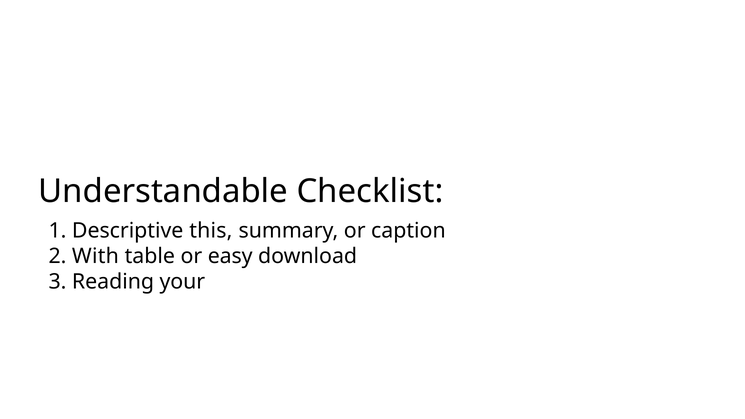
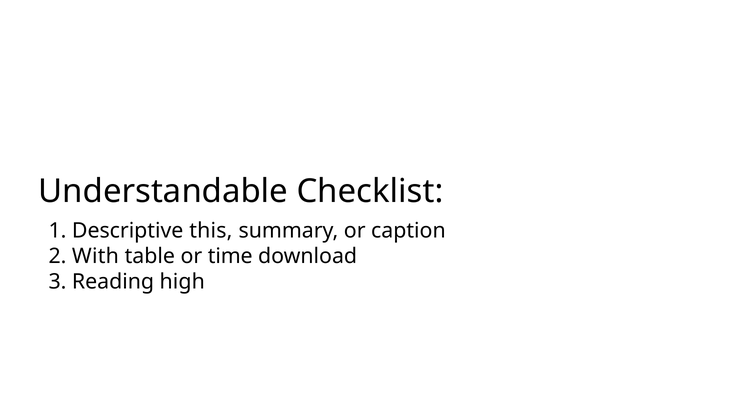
easy: easy -> time
your: your -> high
